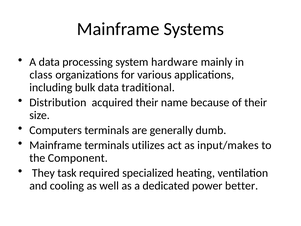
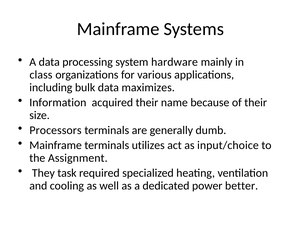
traditional: traditional -> maximizes
Distribution: Distribution -> Information
Computers: Computers -> Processors
input/makes: input/makes -> input/choice
Component: Component -> Assignment
